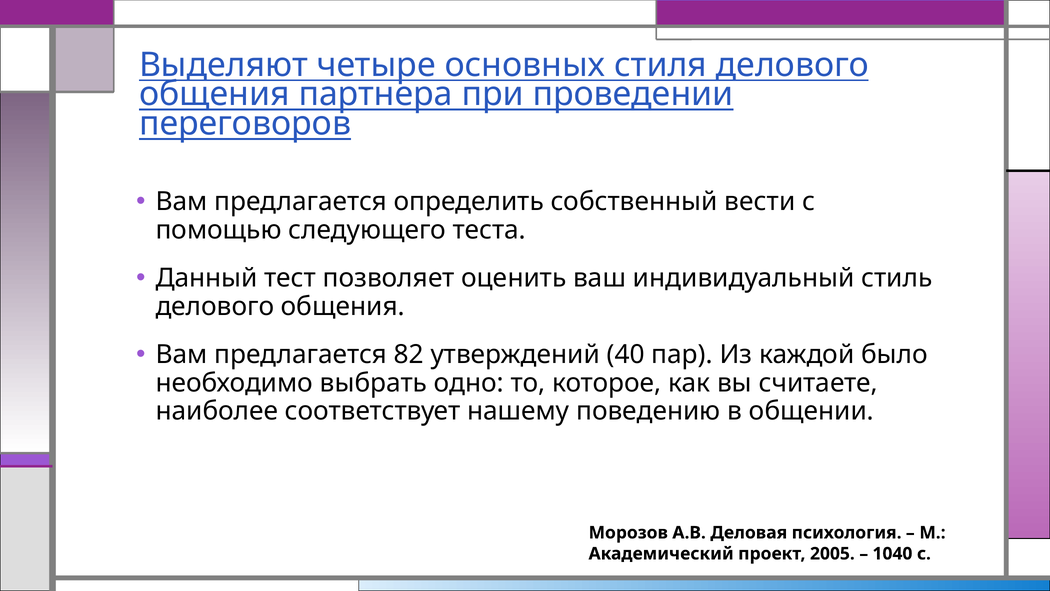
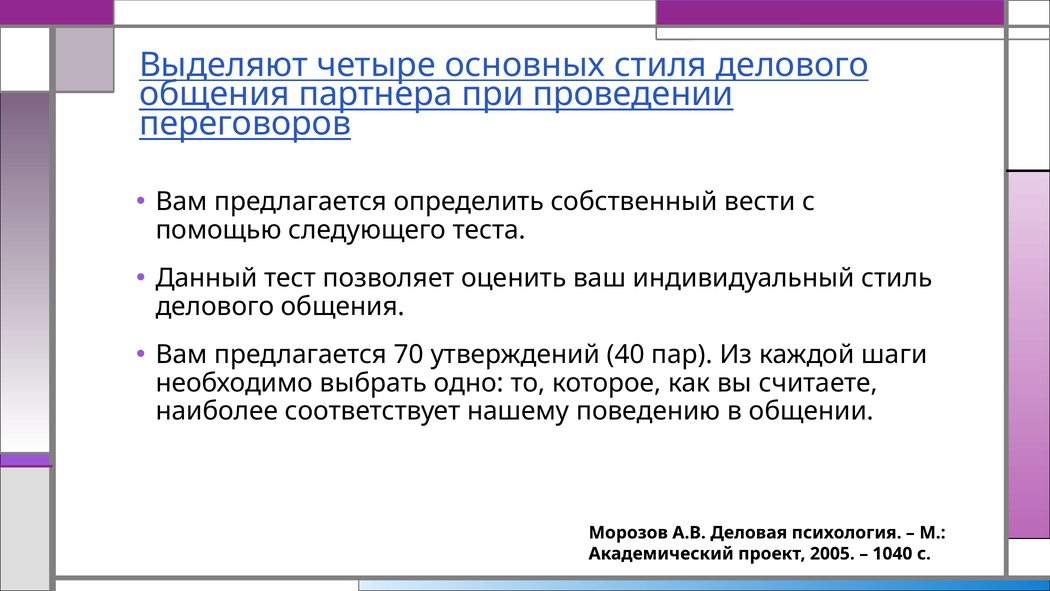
82: 82 -> 70
было: было -> шаги
